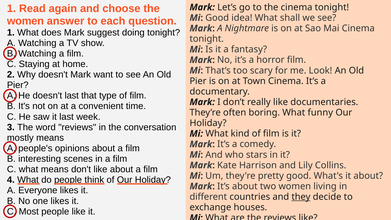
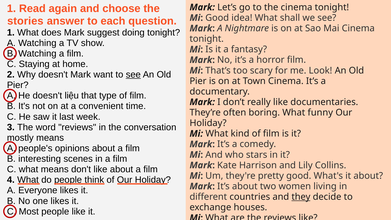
women at (25, 21): women -> stories
see at (133, 75) underline: none -> present
doesn't last: last -> liệu
